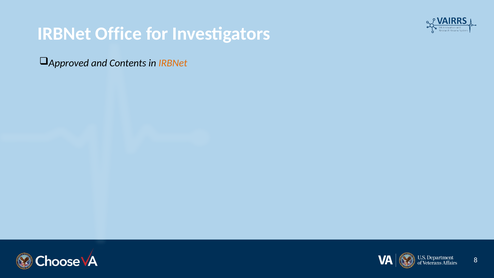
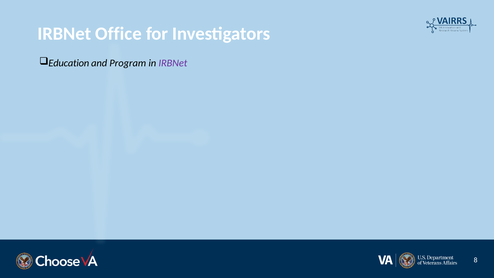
Approved: Approved -> Education
Contents: Contents -> Program
IRBNet at (173, 63) colour: orange -> purple
